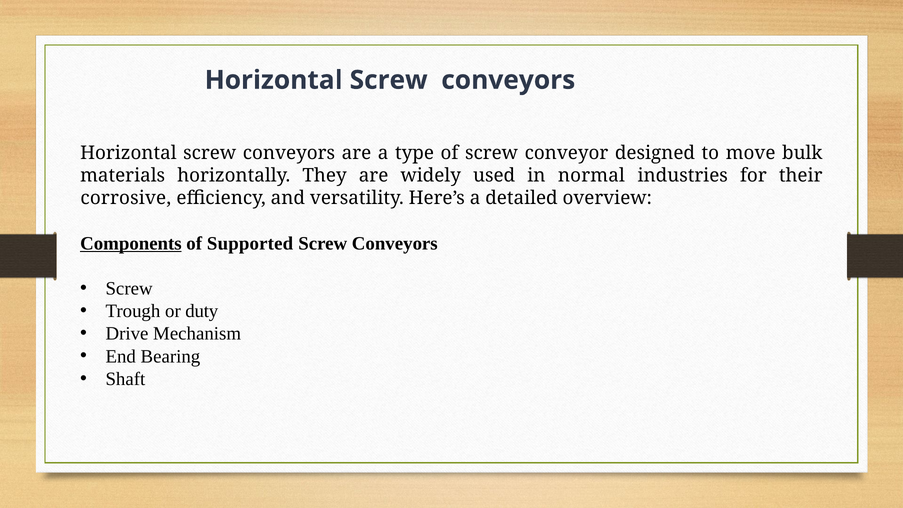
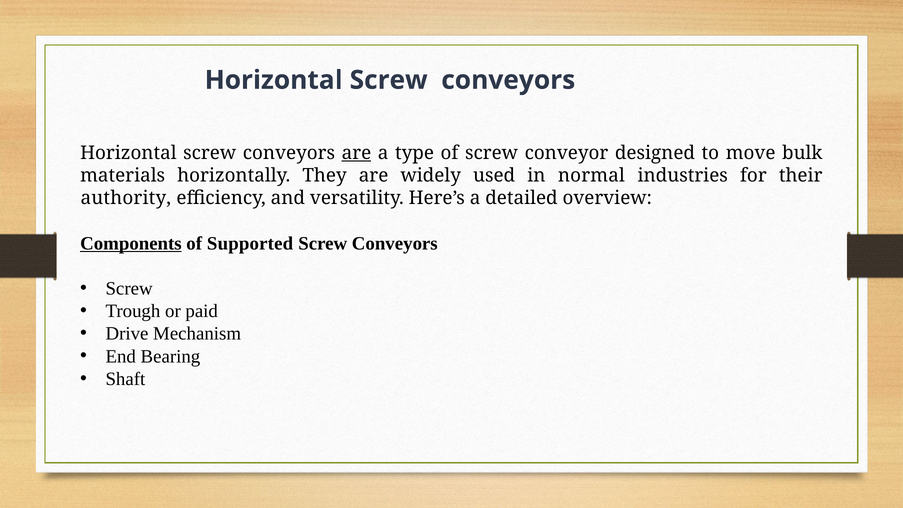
are at (356, 153) underline: none -> present
corrosive: corrosive -> authority
duty: duty -> paid
